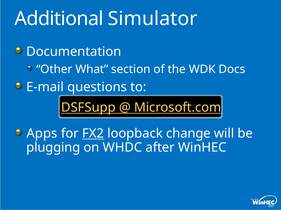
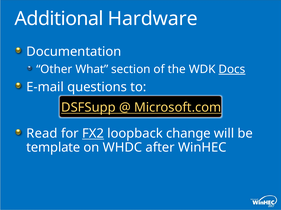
Simulator: Simulator -> Hardware
Docs underline: none -> present
Apps: Apps -> Read
plugging: plugging -> template
